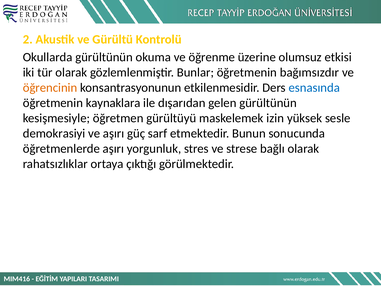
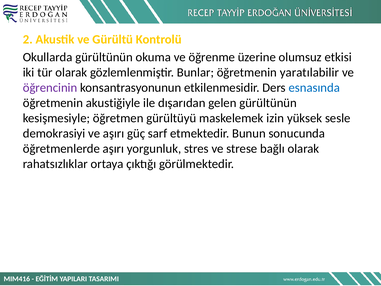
bağımsızdır: bağımsızdır -> yaratılabilir
öğrencinin colour: orange -> purple
kaynaklara: kaynaklara -> akustiğiyle
